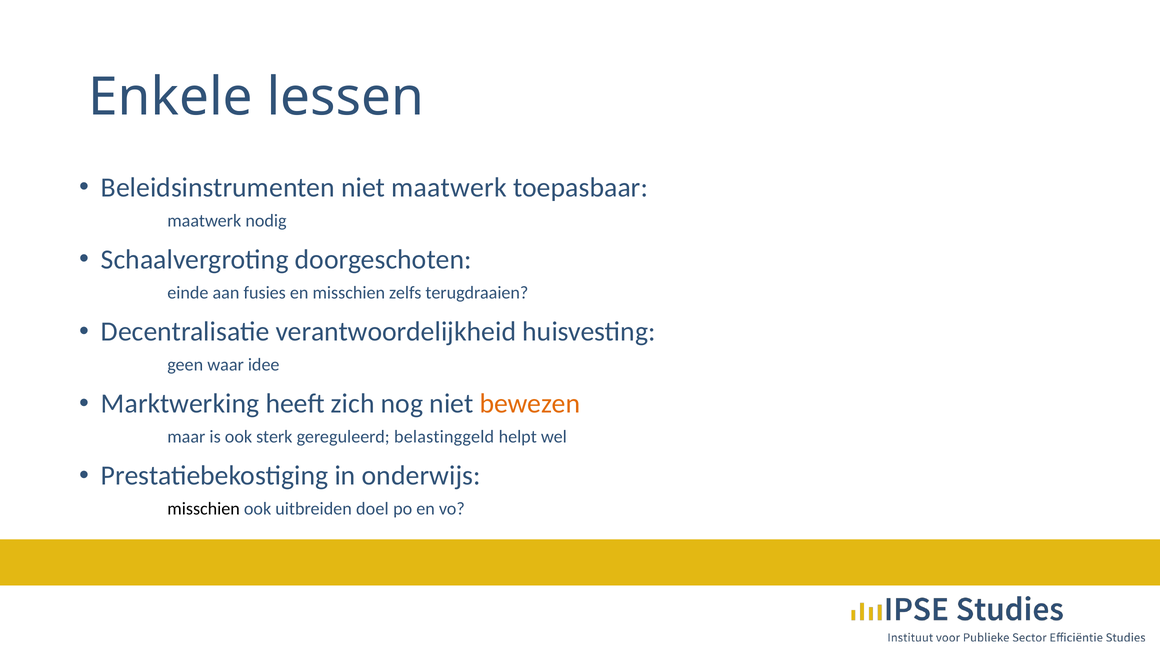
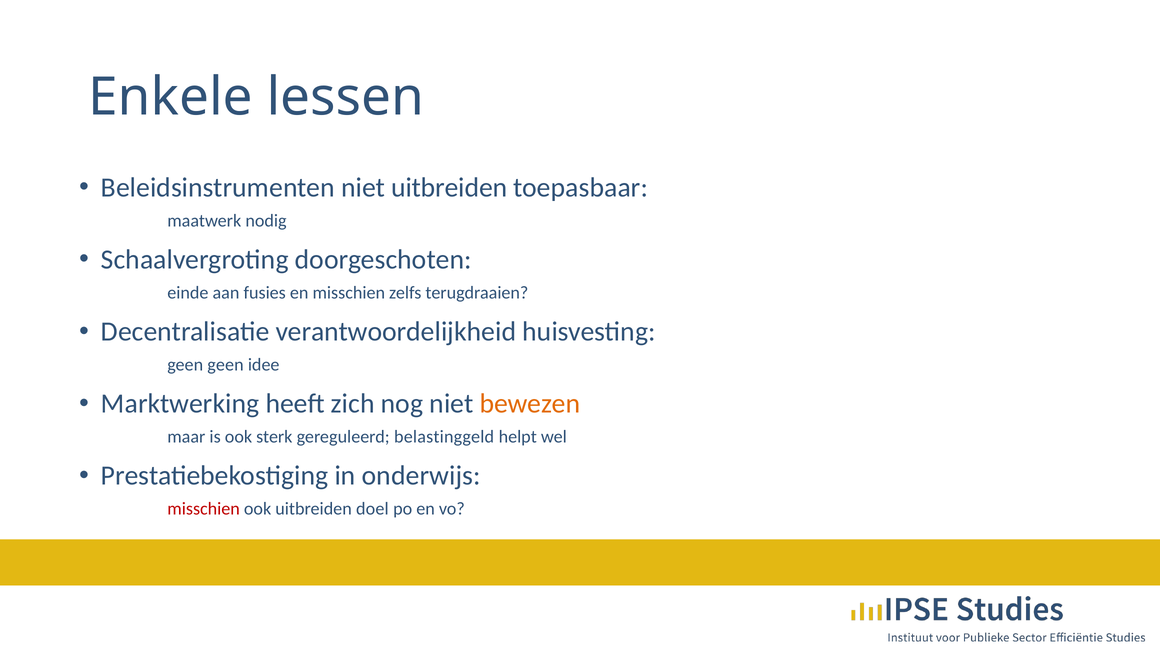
niet maatwerk: maatwerk -> uitbreiden
geen waar: waar -> geen
misschien at (204, 509) colour: black -> red
